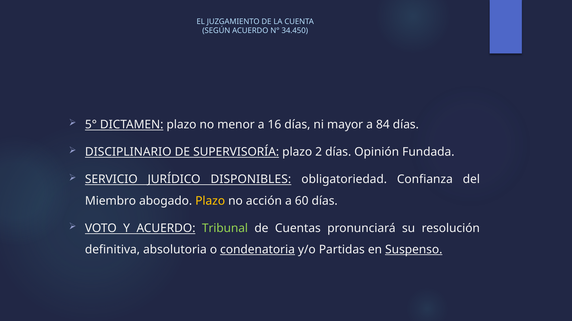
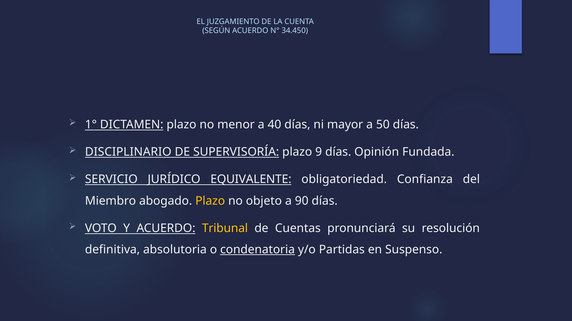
5°: 5° -> 1°
16: 16 -> 40
84: 84 -> 50
2: 2 -> 9
DISPONIBLES: DISPONIBLES -> EQUIVALENTE
acción: acción -> objeto
60: 60 -> 90
Tribunal colour: light green -> yellow
Suspenso underline: present -> none
